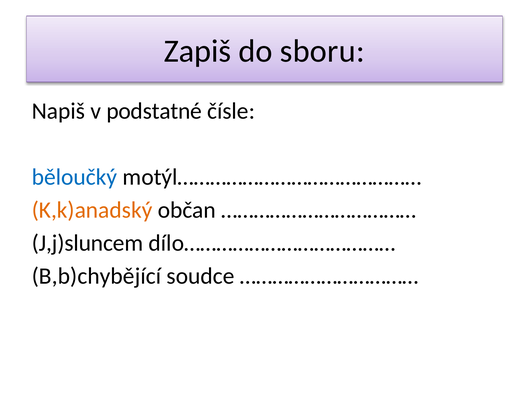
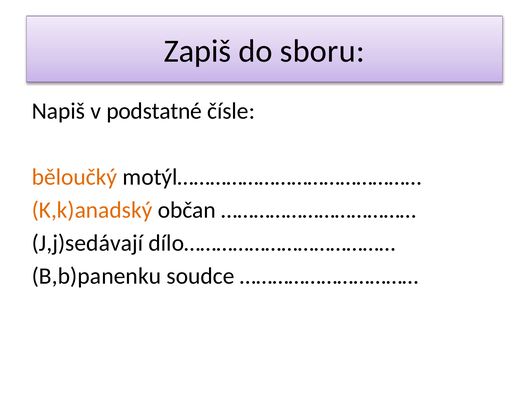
běloučký colour: blue -> orange
J,j)sluncem: J,j)sluncem -> J,j)sedávají
B,b)chybějící: B,b)chybějící -> B,b)panenku
